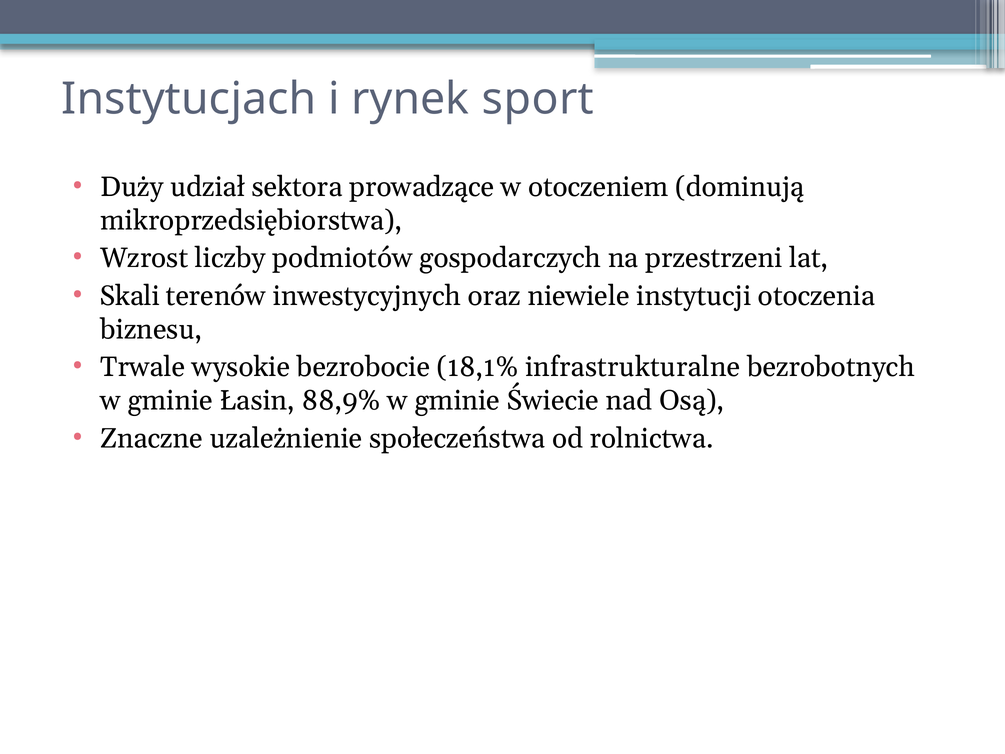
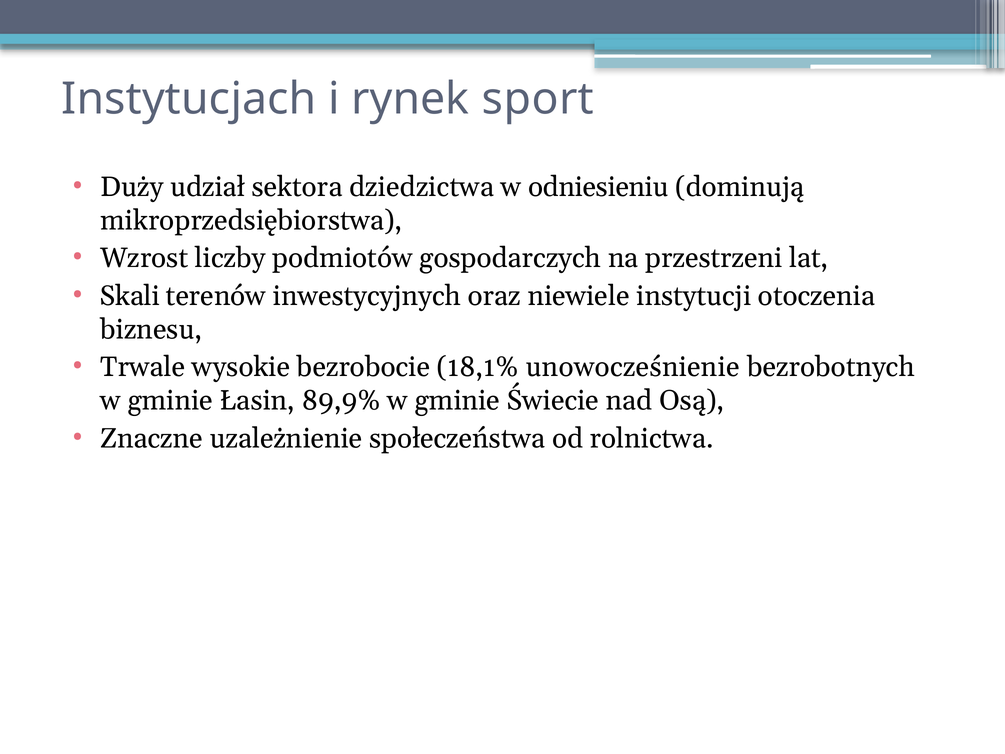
prowadzące: prowadzące -> dziedzictwa
otoczeniem: otoczeniem -> odniesieniu
infrastrukturalne: infrastrukturalne -> unowocześnienie
88,9%: 88,9% -> 89,9%
